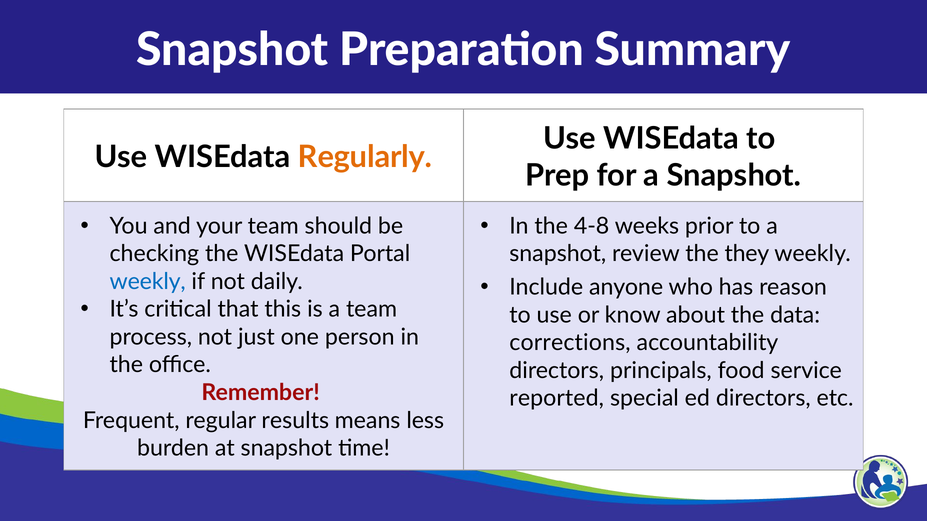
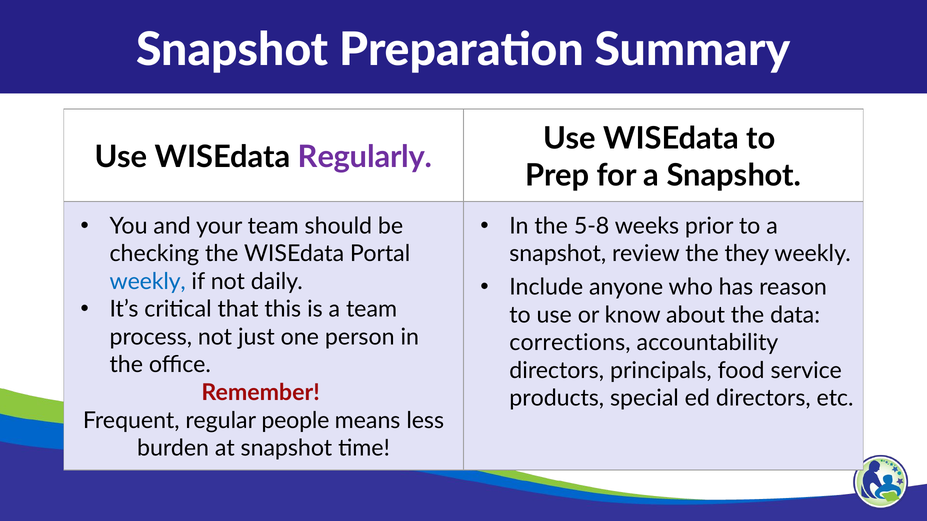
Regularly colour: orange -> purple
4-8: 4-8 -> 5-8
reported: reported -> products
results: results -> people
